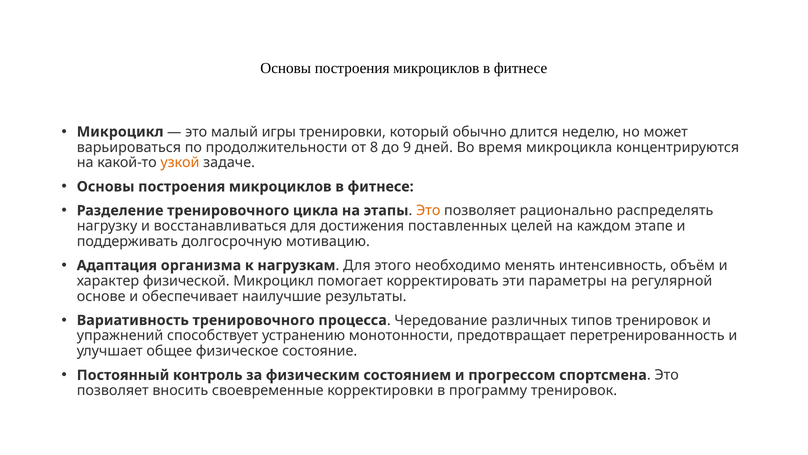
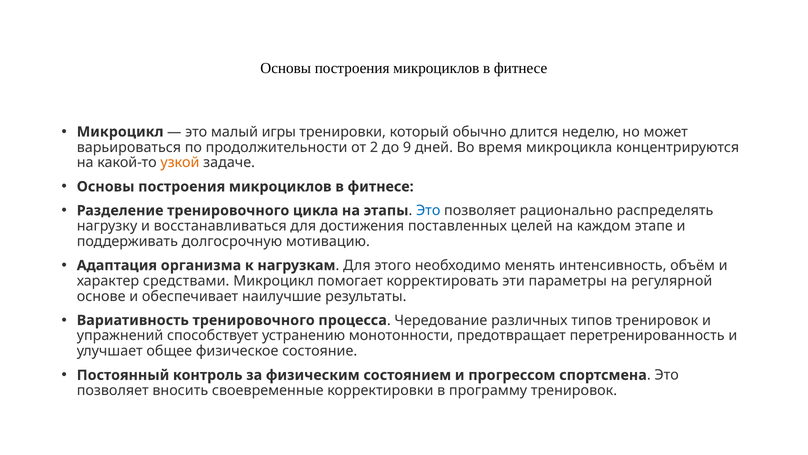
8: 8 -> 2
Это at (428, 210) colour: orange -> blue
физической: физической -> средствами
